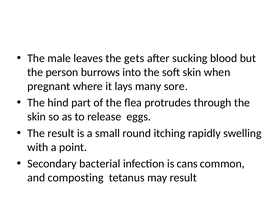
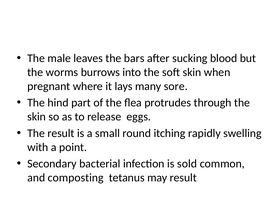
gets: gets -> bars
person: person -> worms
cans: cans -> sold
